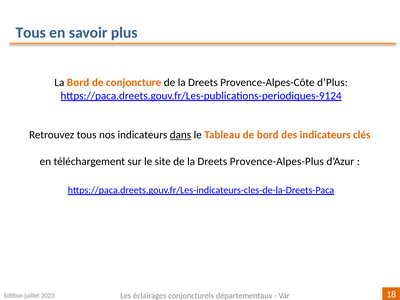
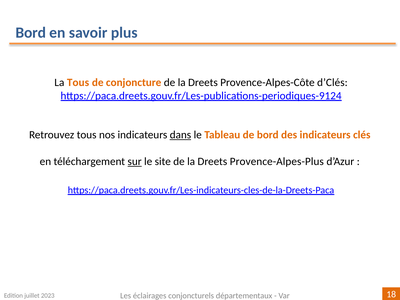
Tous at (31, 33): Tous -> Bord
La Bord: Bord -> Tous
d’Plus: d’Plus -> d’Clés
sur underline: none -> present
